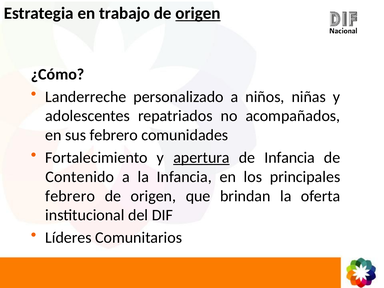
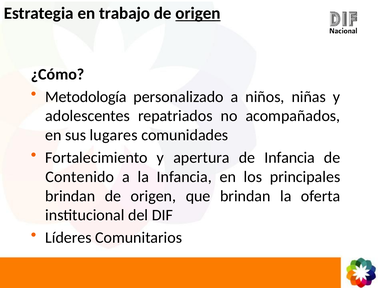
Landerreche: Landerreche -> Metodología
sus febrero: febrero -> lugares
apertura underline: present -> none
febrero at (70, 196): febrero -> brindan
